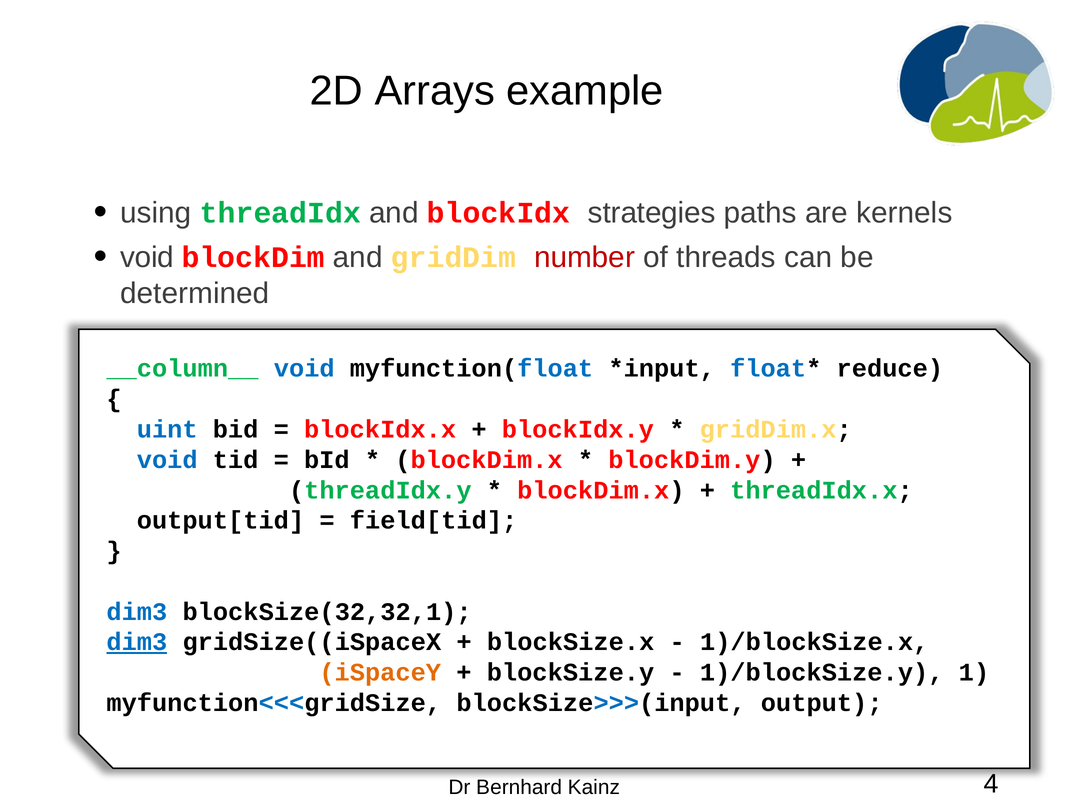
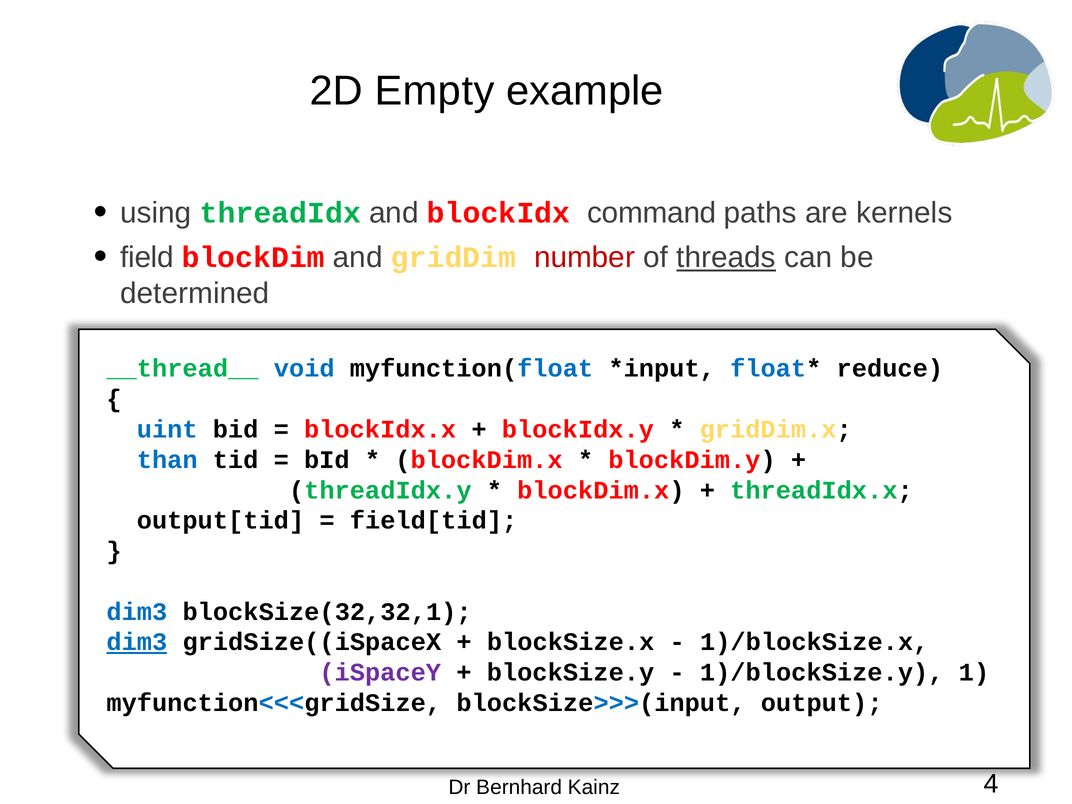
Arrays: Arrays -> Empty
strategies: strategies -> command
void at (147, 258): void -> field
threads underline: none -> present
__column__: __column__ -> __thread__
void at (167, 460): void -> than
iSpaceY colour: orange -> purple
